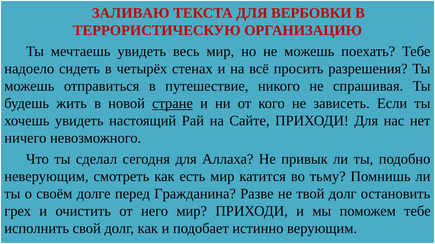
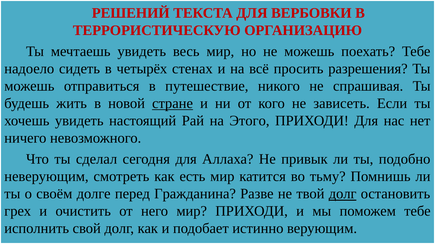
ЗАЛИВАЮ: ЗАЛИВАЮ -> РЕШЕНИЙ
Сайте: Сайте -> Этого
долг at (343, 194) underline: none -> present
